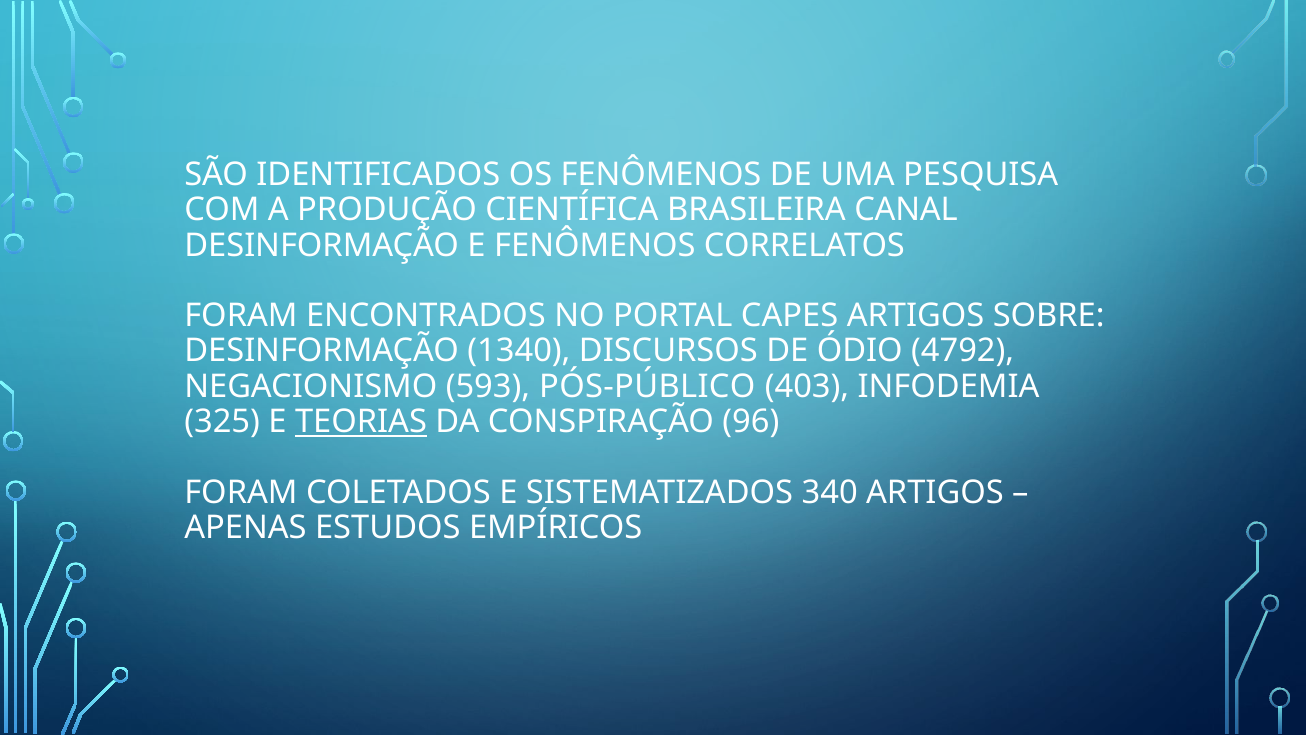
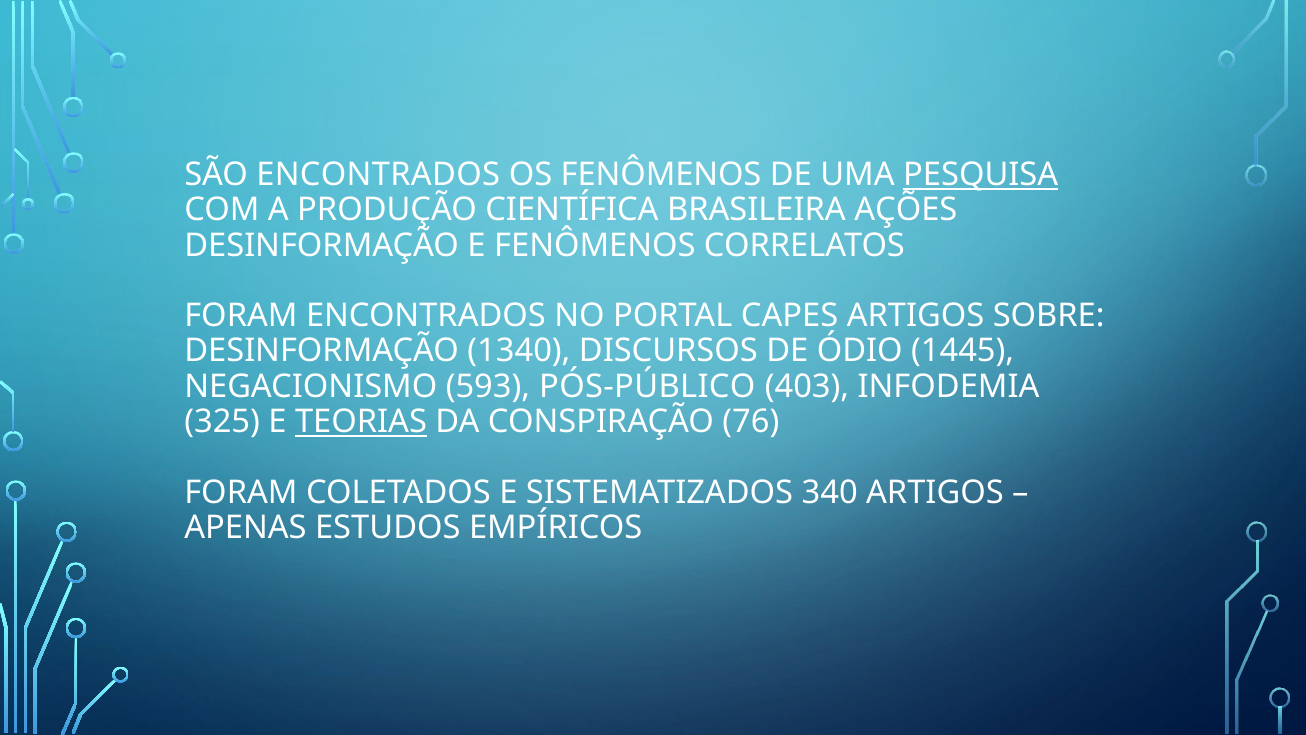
SÃO IDENTIFICADOS: IDENTIFICADOS -> ENCONTRADOS
PESQUISA underline: none -> present
CANAL: CANAL -> AÇÕES
4792: 4792 -> 1445
96: 96 -> 76
